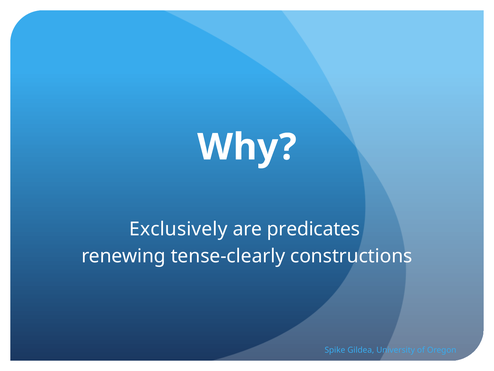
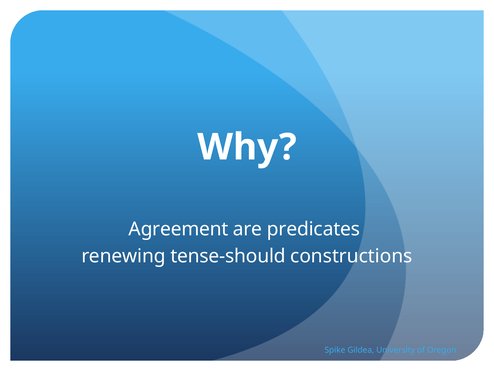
Exclusively: Exclusively -> Agreement
tense-clearly: tense-clearly -> tense-should
